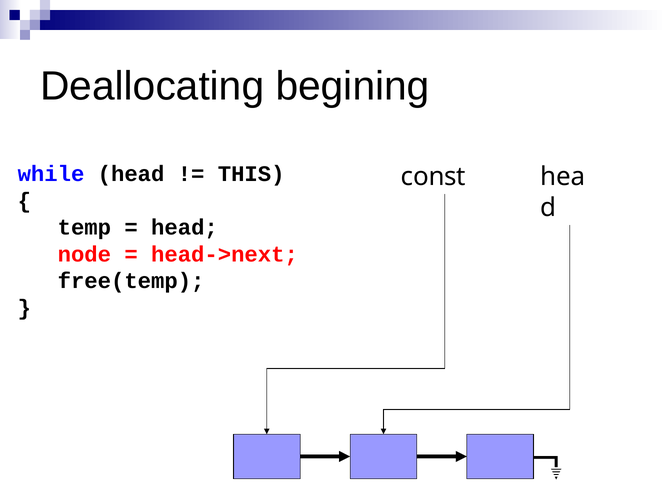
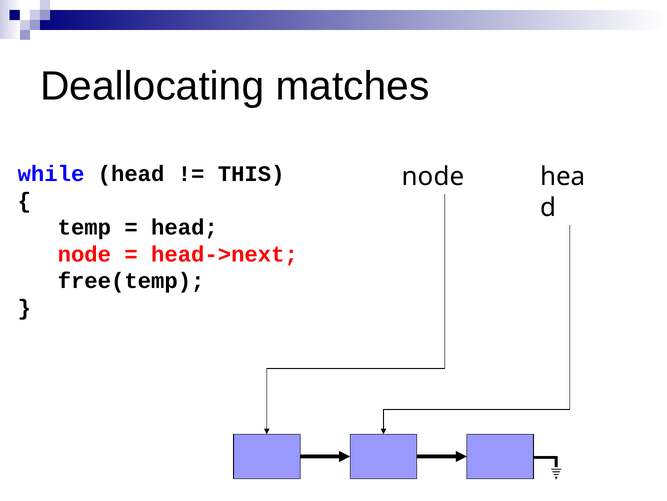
begining: begining -> matches
const at (433, 176): const -> node
